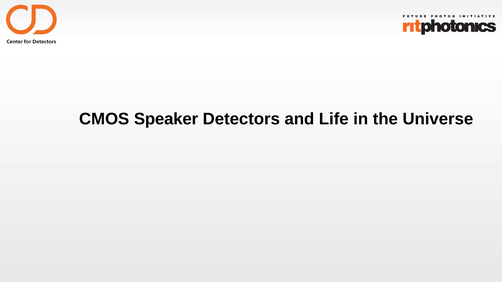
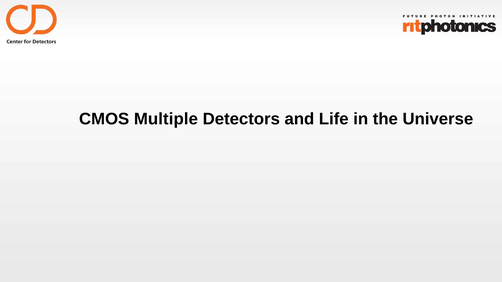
Speaker: Speaker -> Multiple
